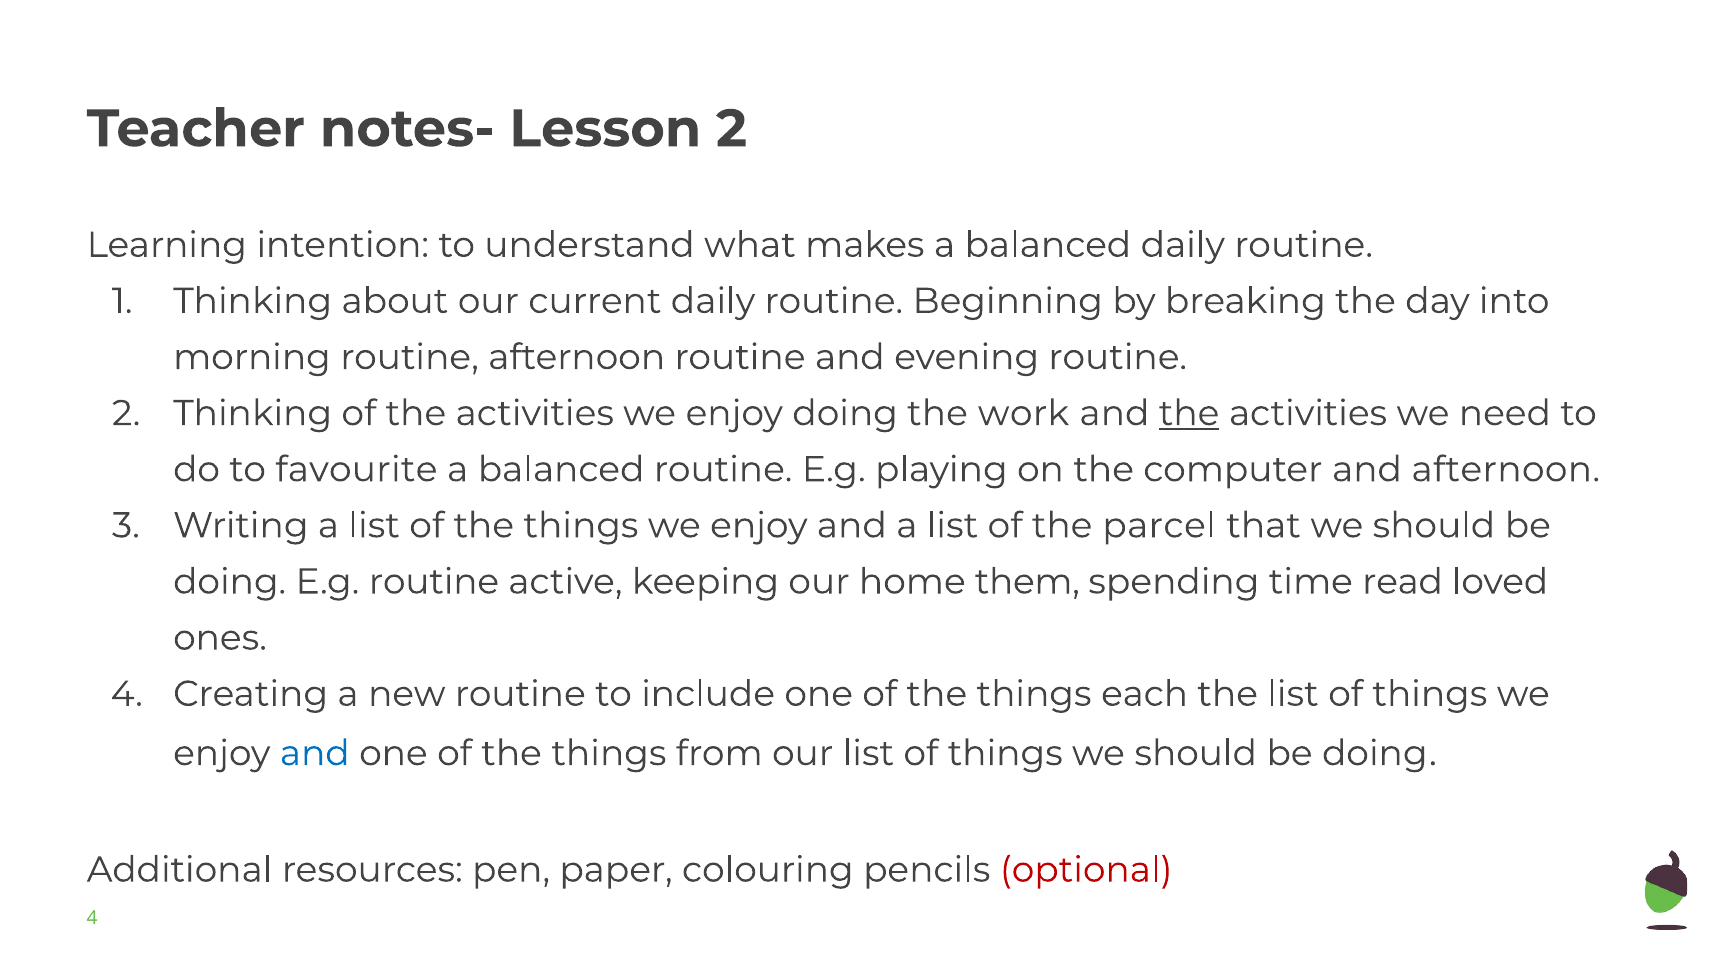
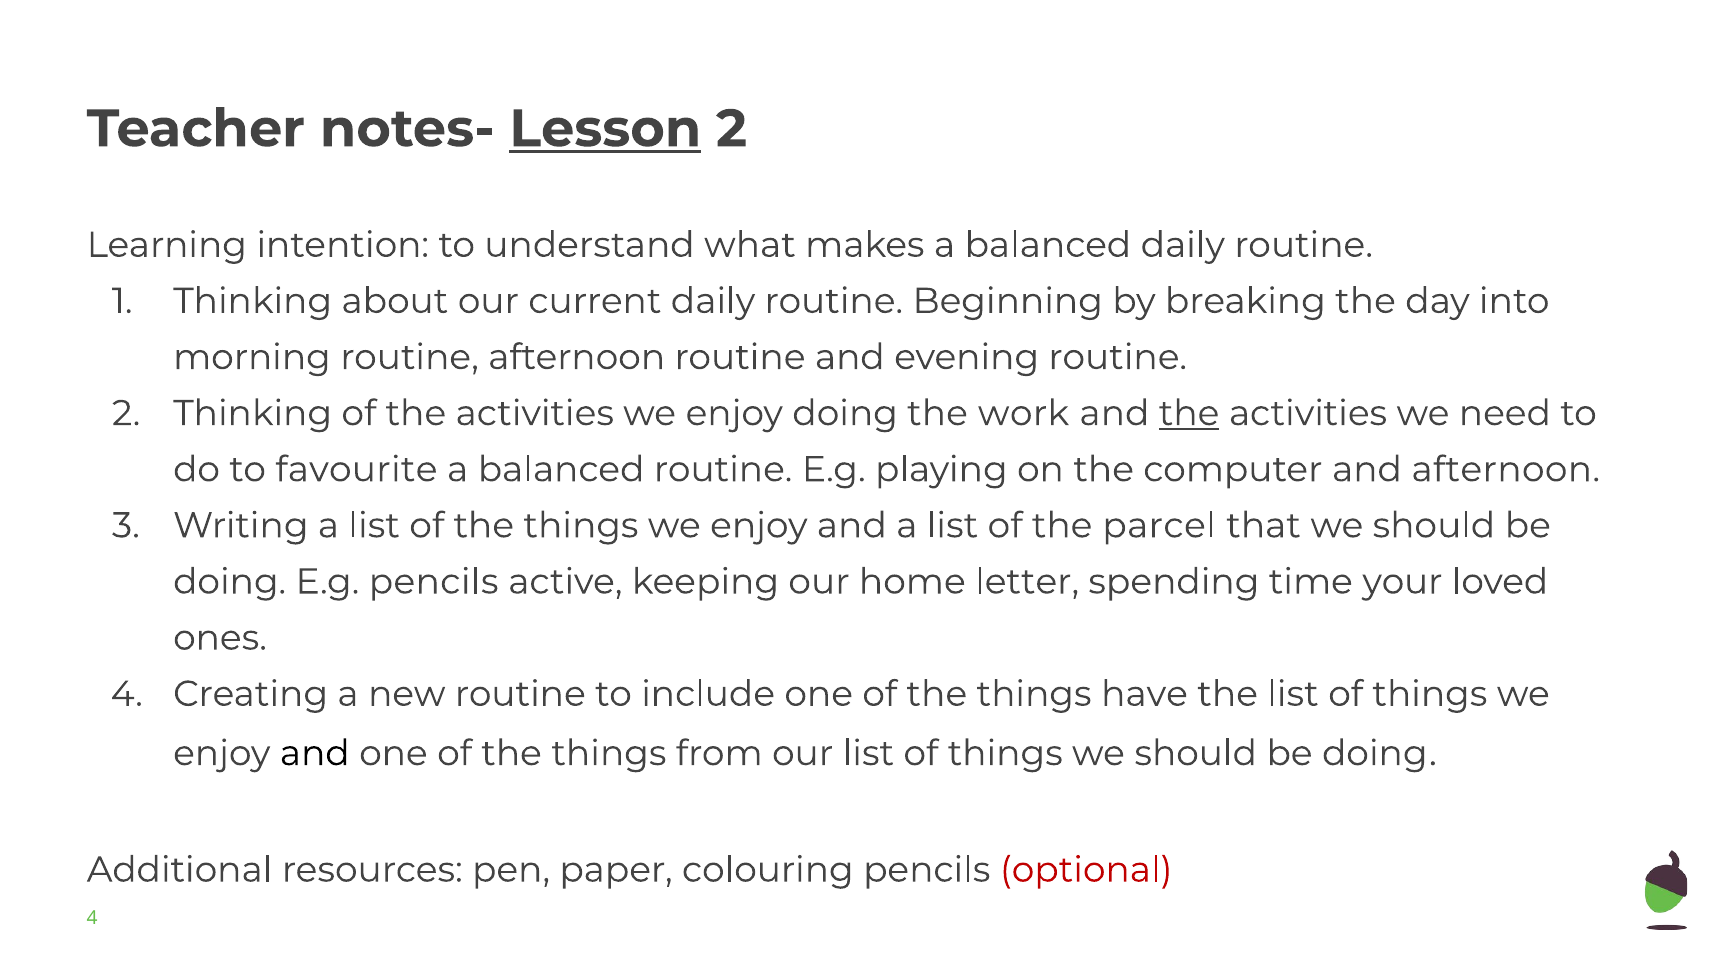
Lesson underline: none -> present
E.g routine: routine -> pencils
them: them -> letter
read: read -> your
each: each -> have
and at (315, 753) colour: blue -> black
